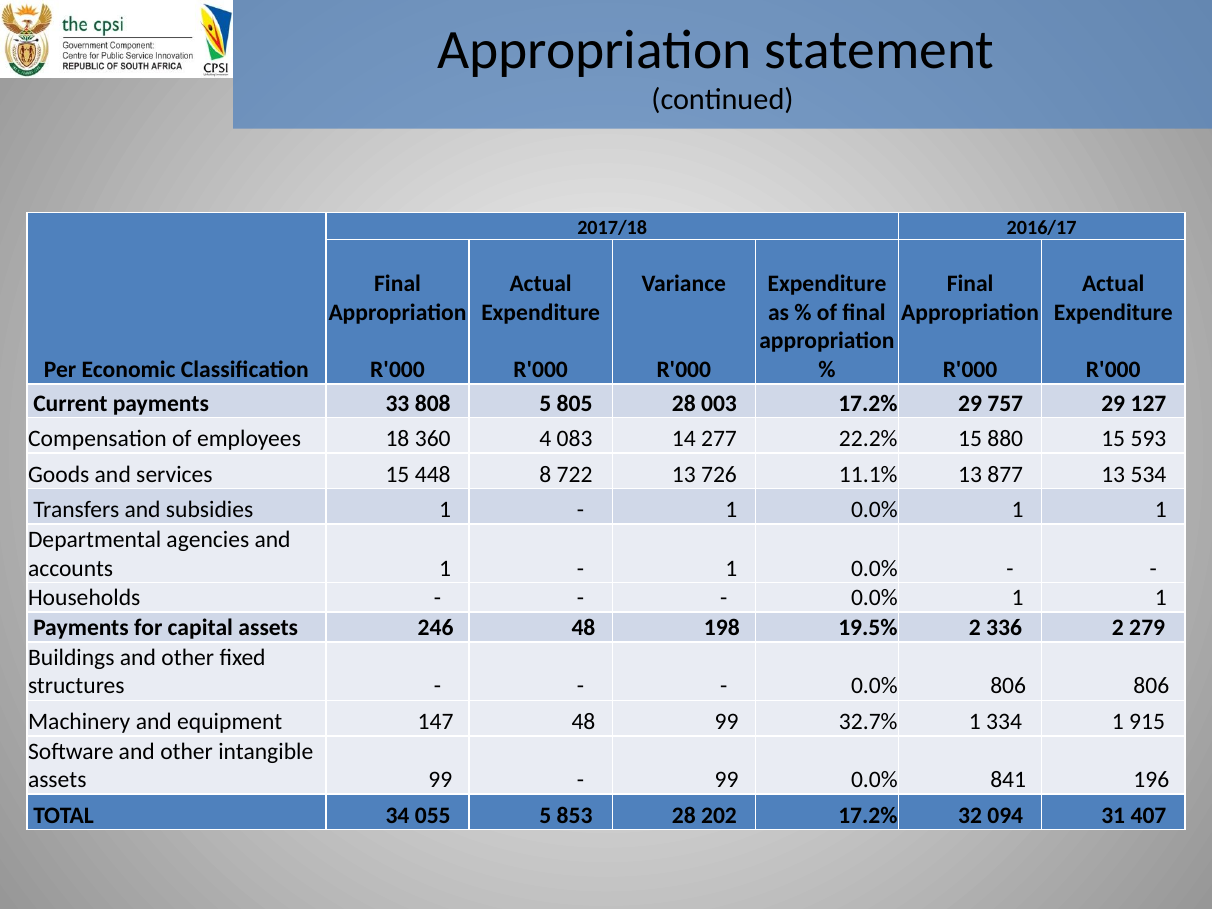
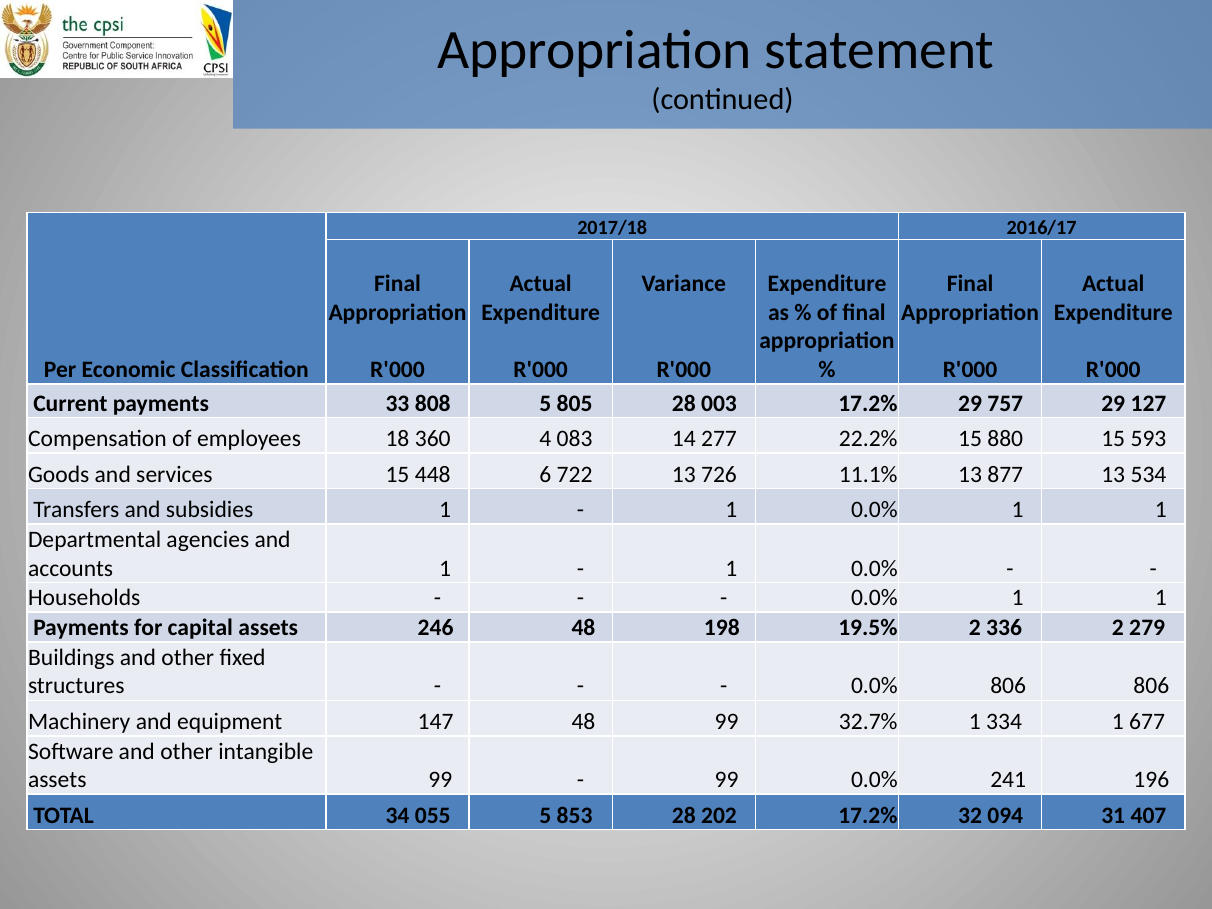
8: 8 -> 6
915: 915 -> 677
841: 841 -> 241
